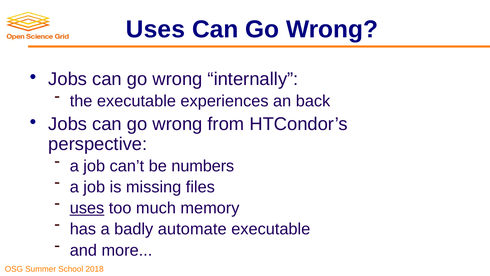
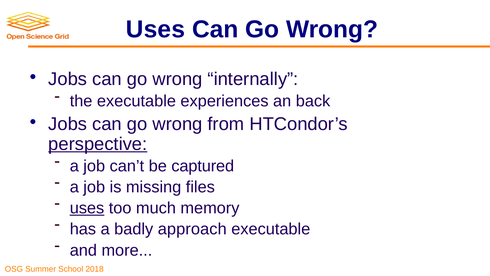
perspective underline: none -> present
numbers: numbers -> captured
automate: automate -> approach
